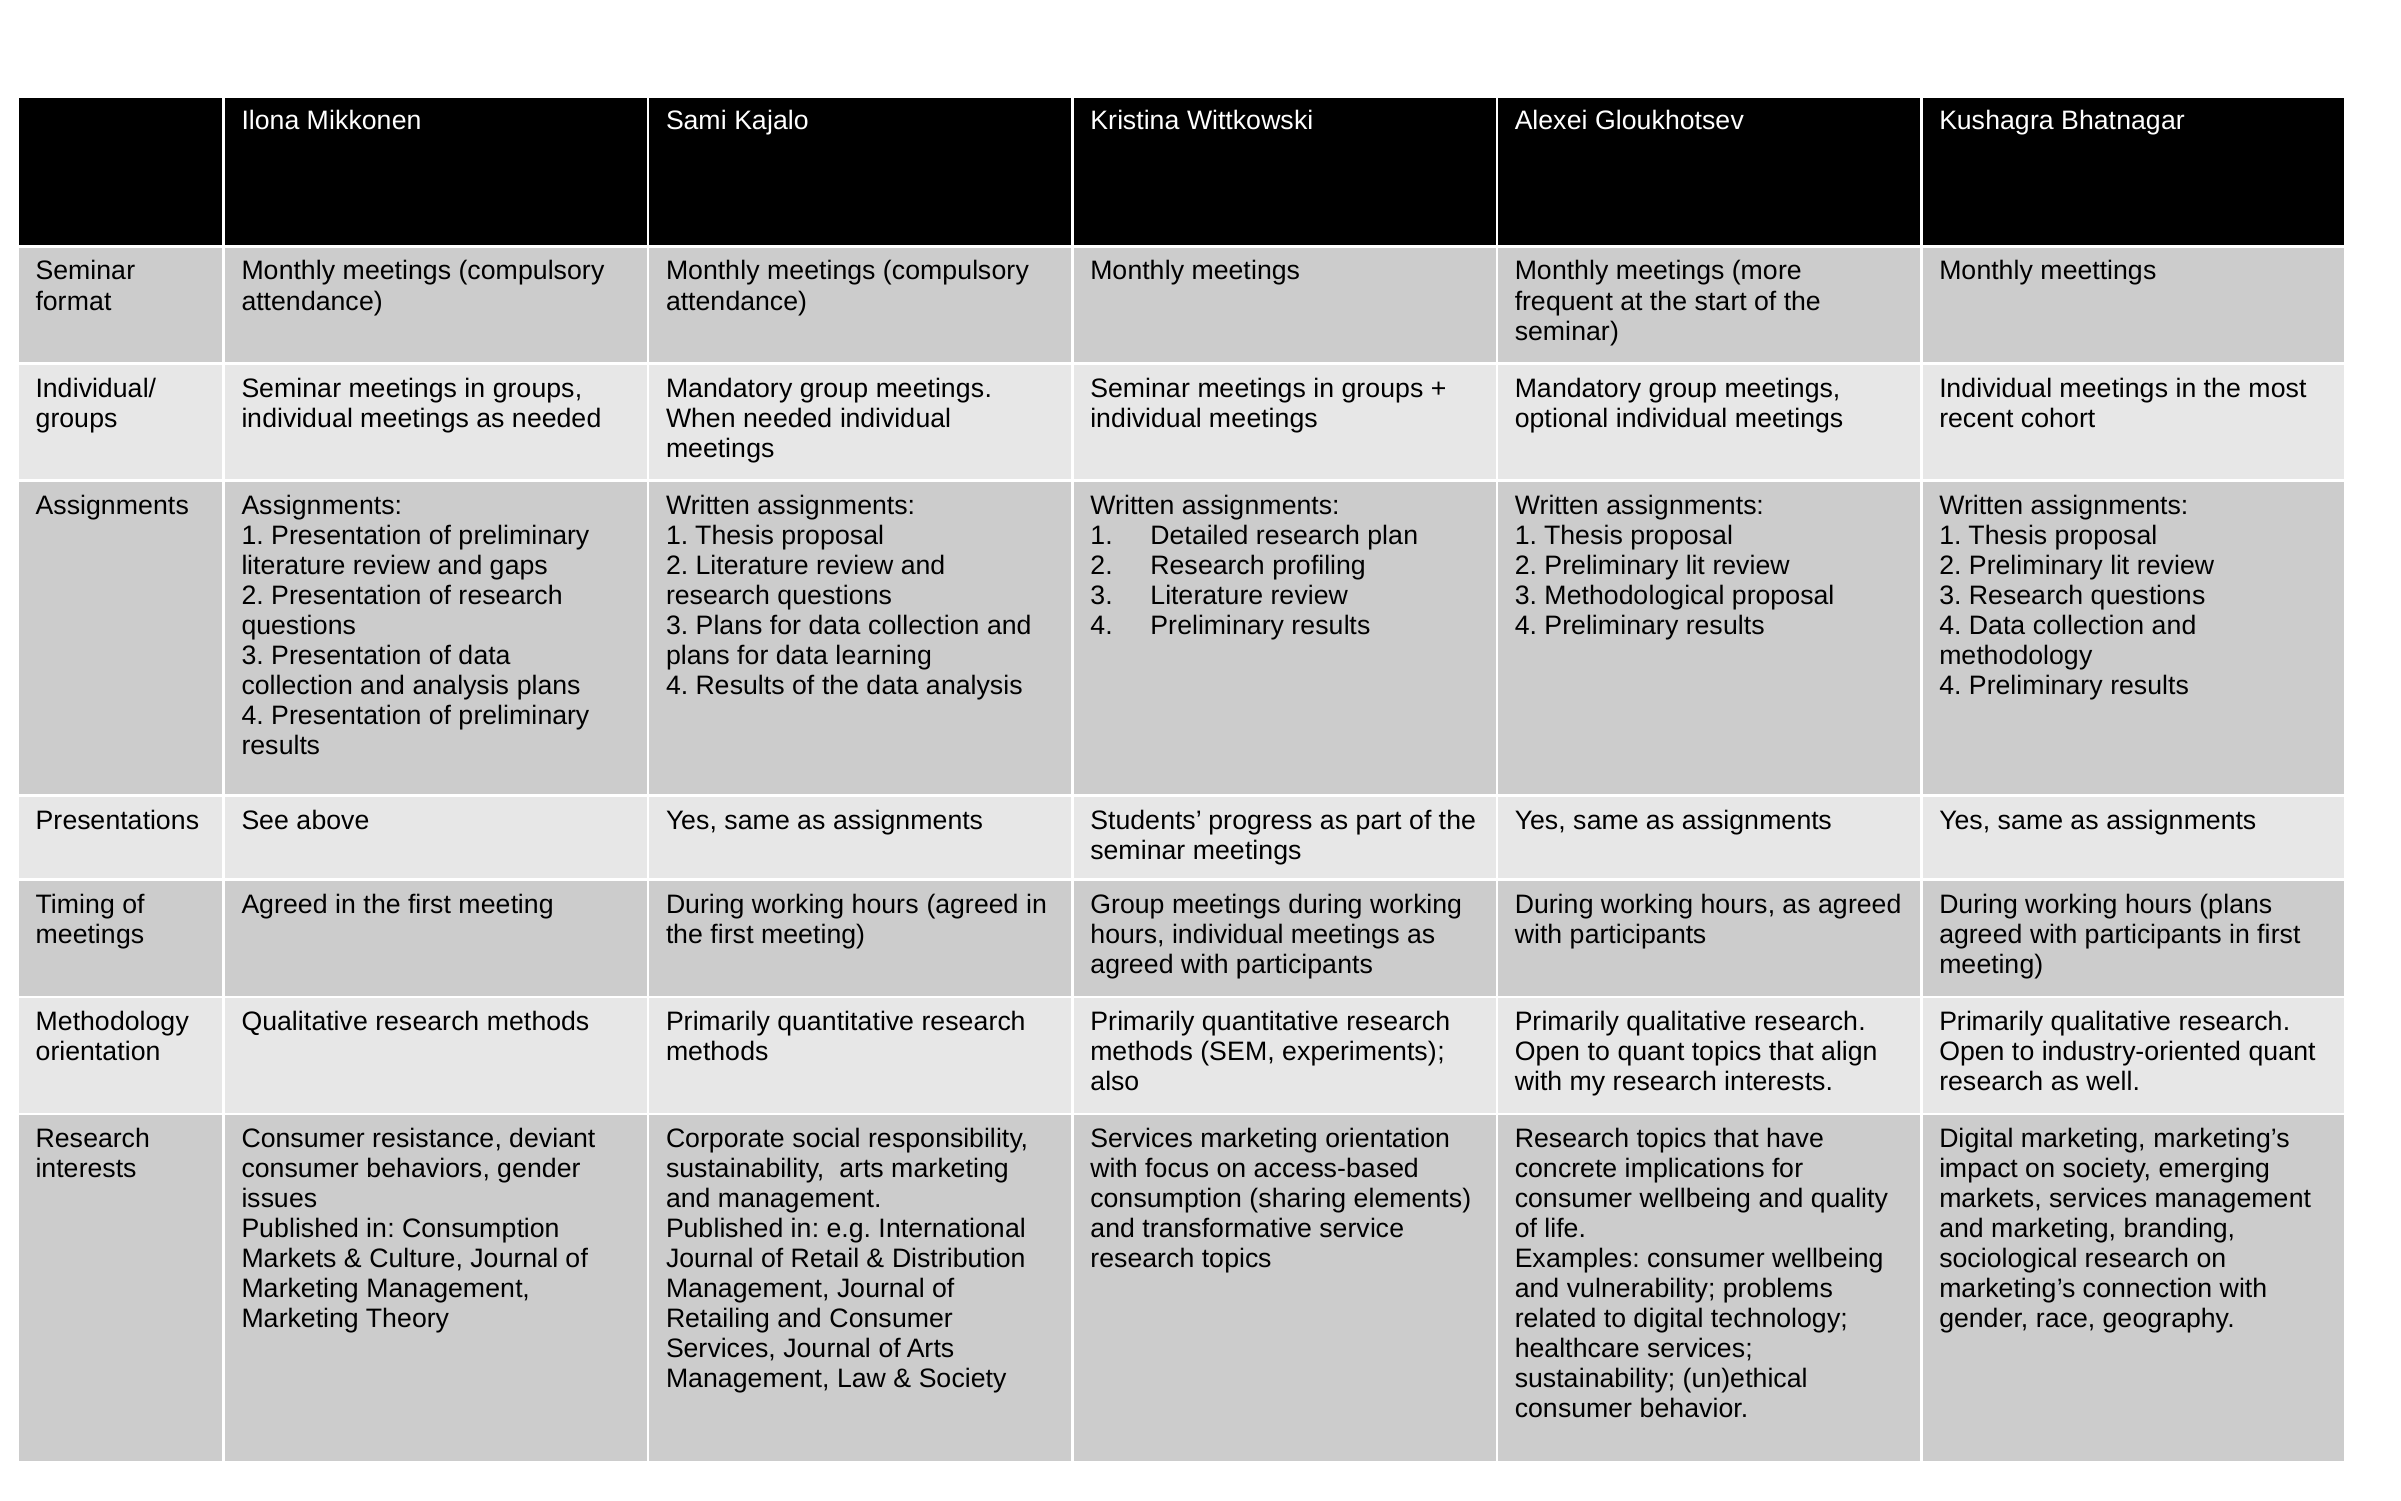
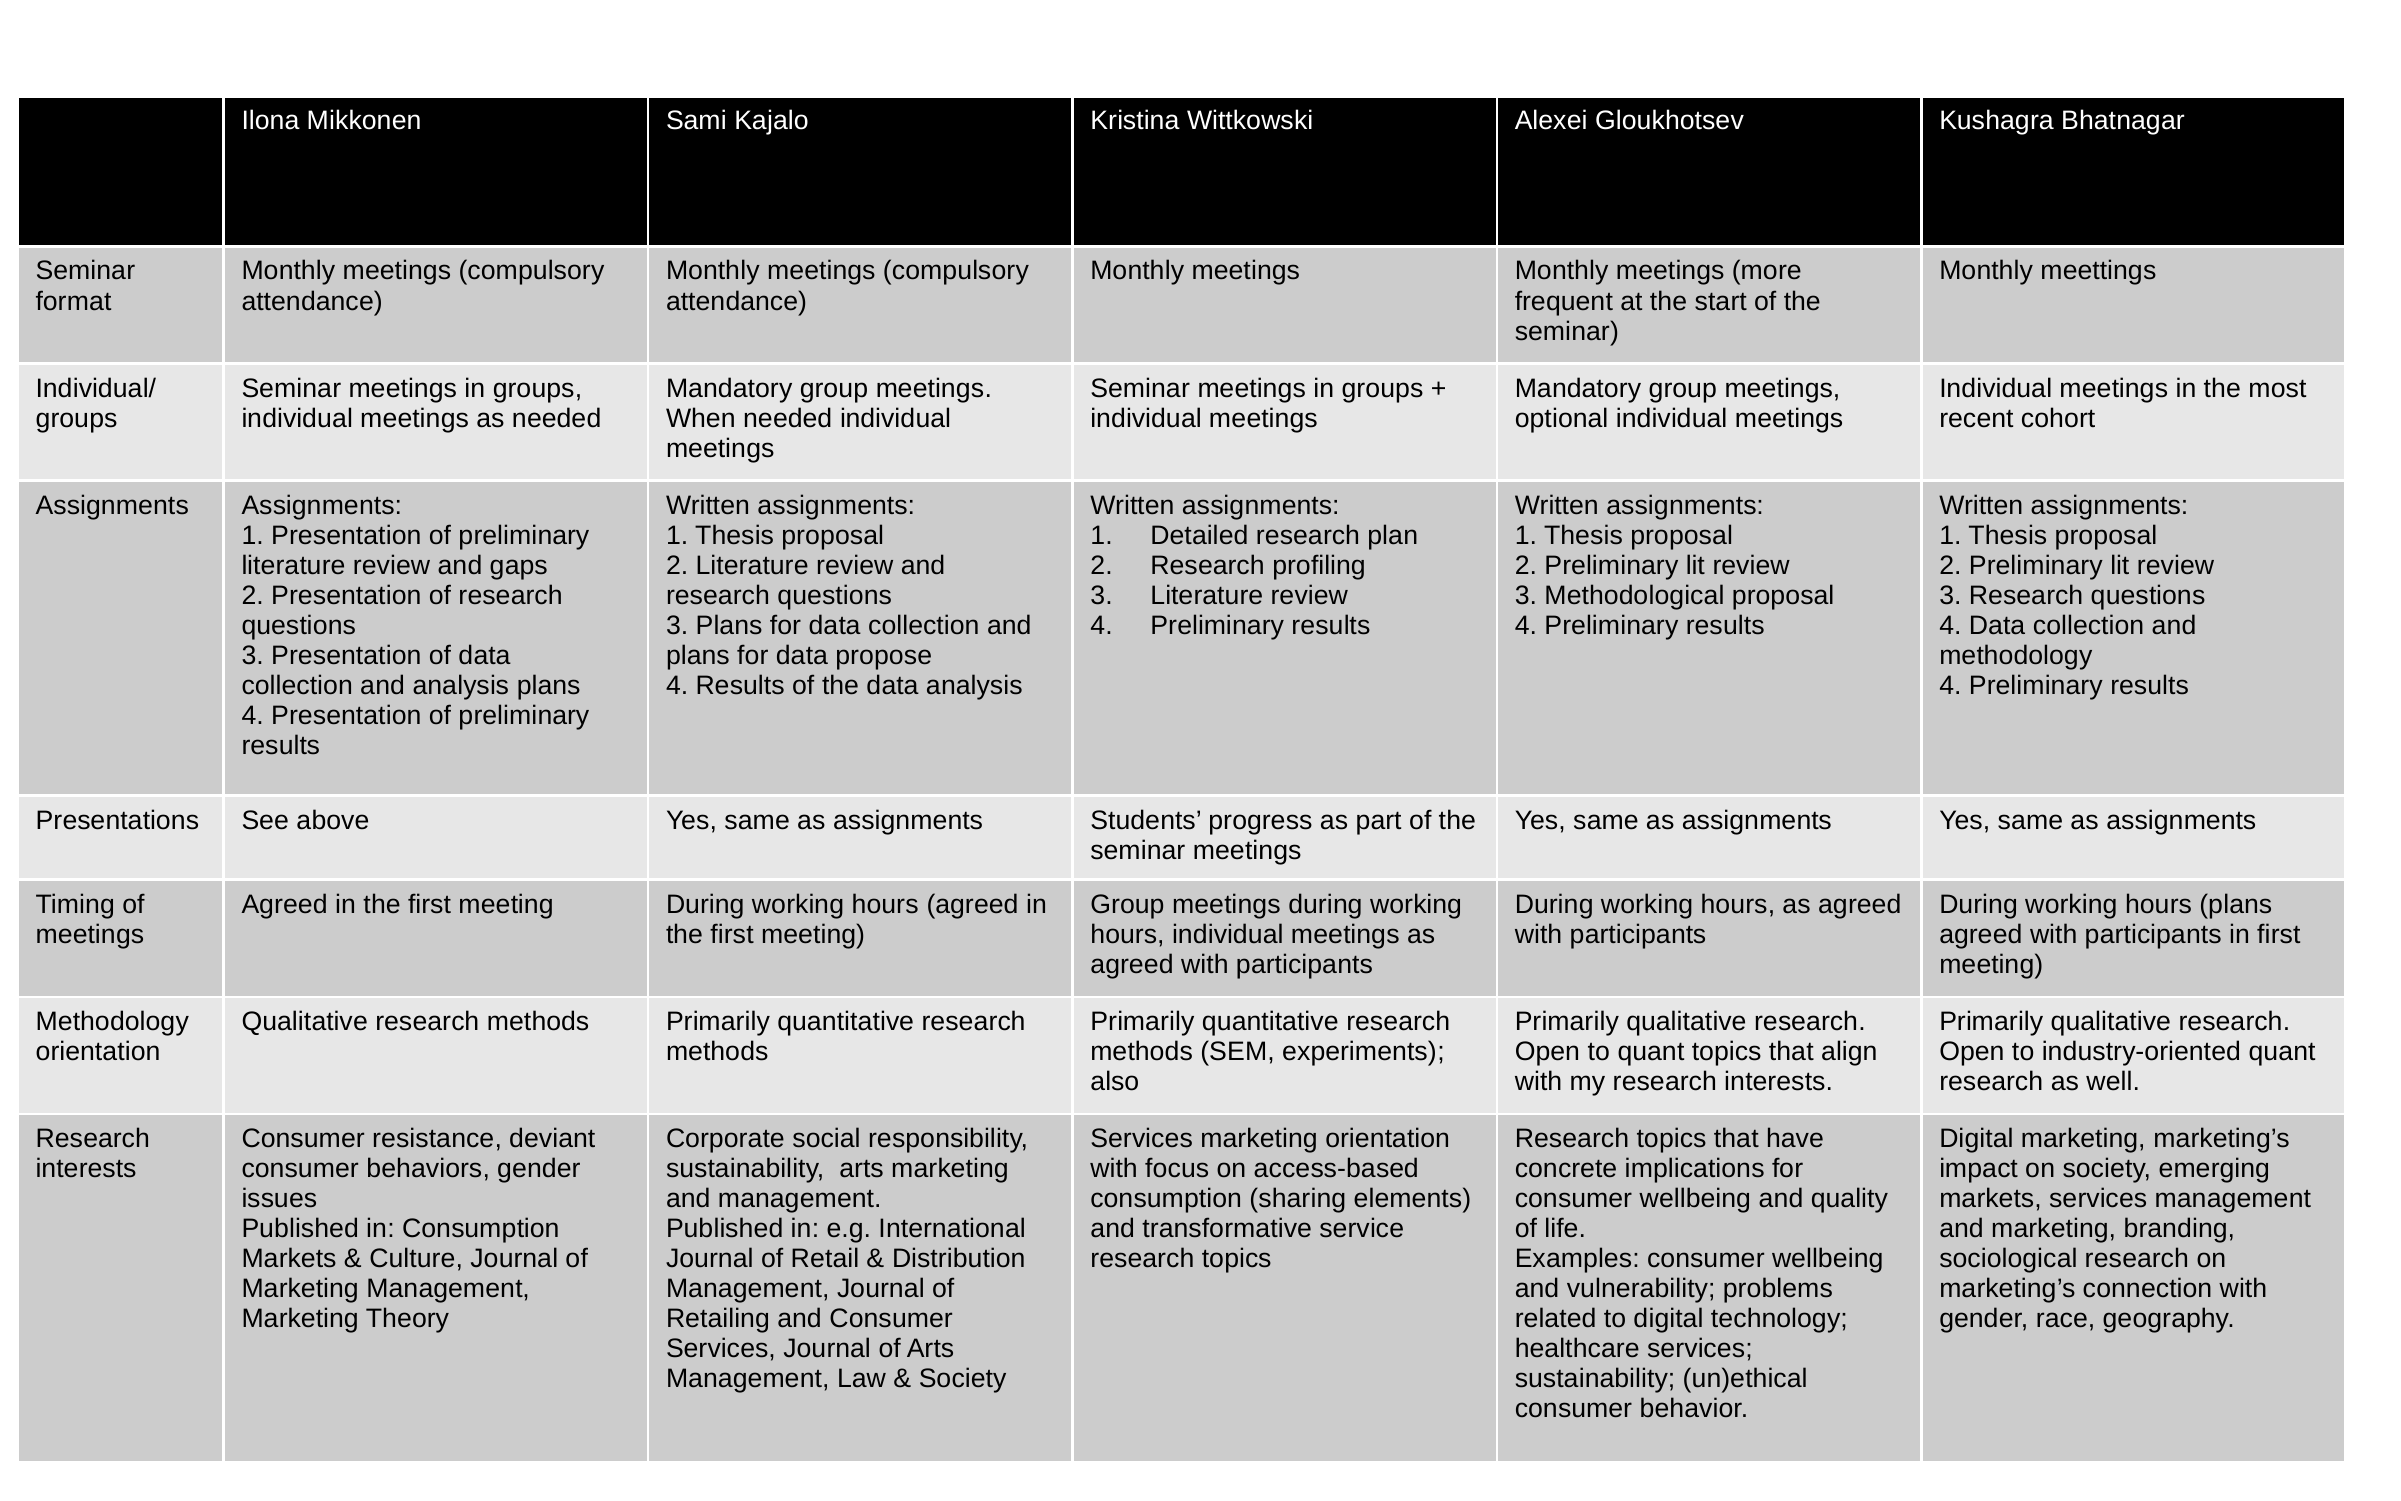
learning: learning -> propose
